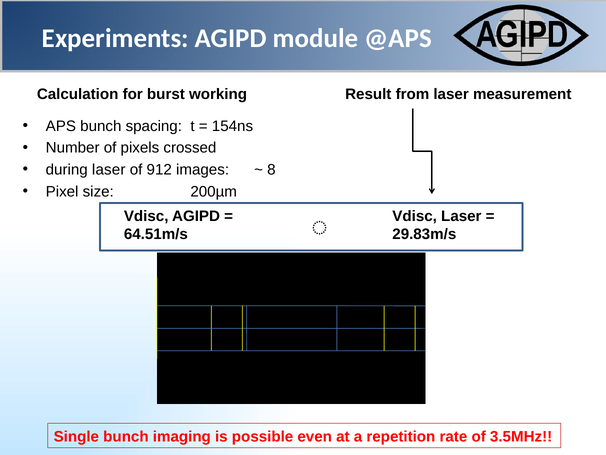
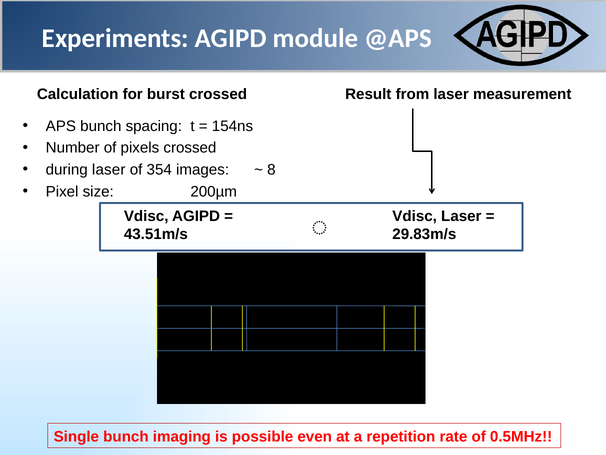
burst working: working -> crossed
912: 912 -> 354
64.51m/s: 64.51m/s -> 43.51m/s
3.5MHz: 3.5MHz -> 0.5MHz
